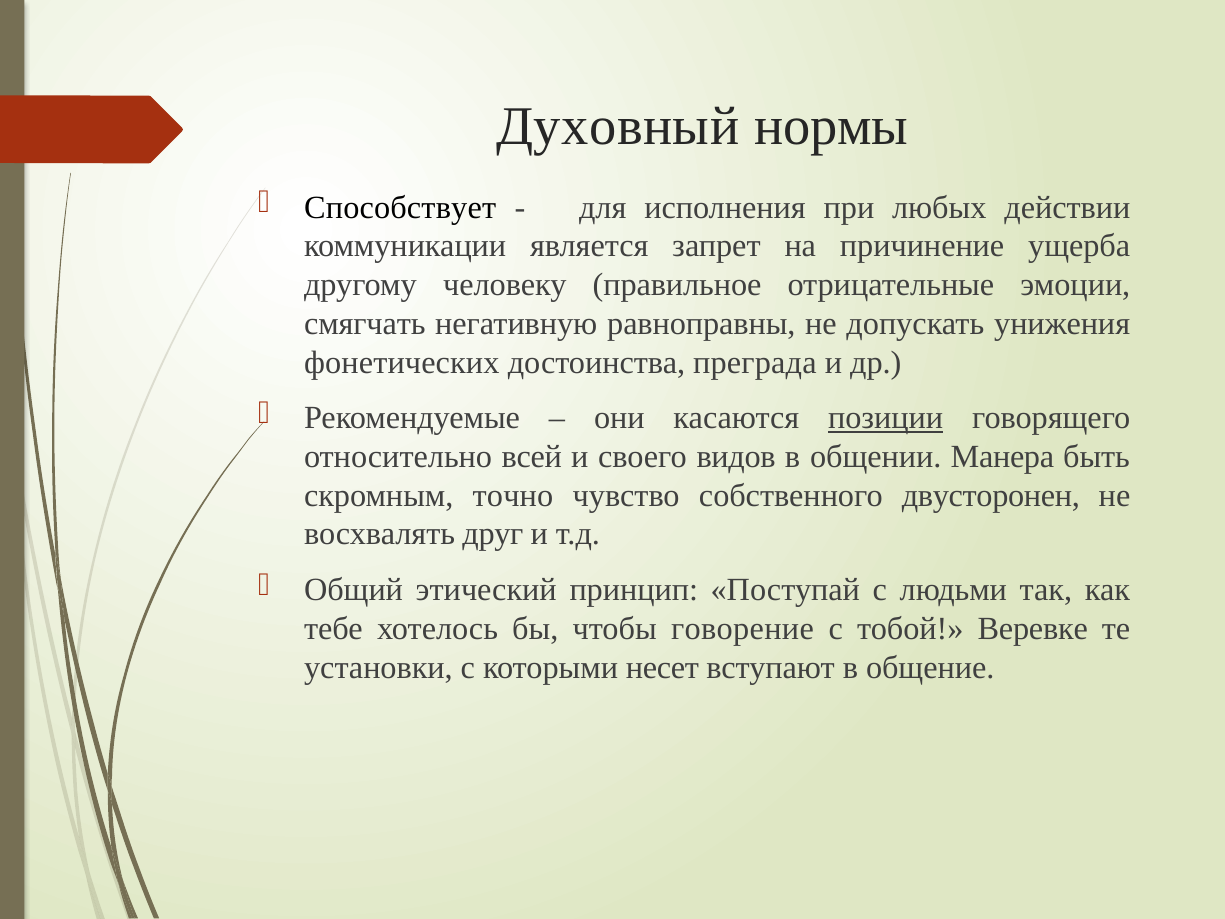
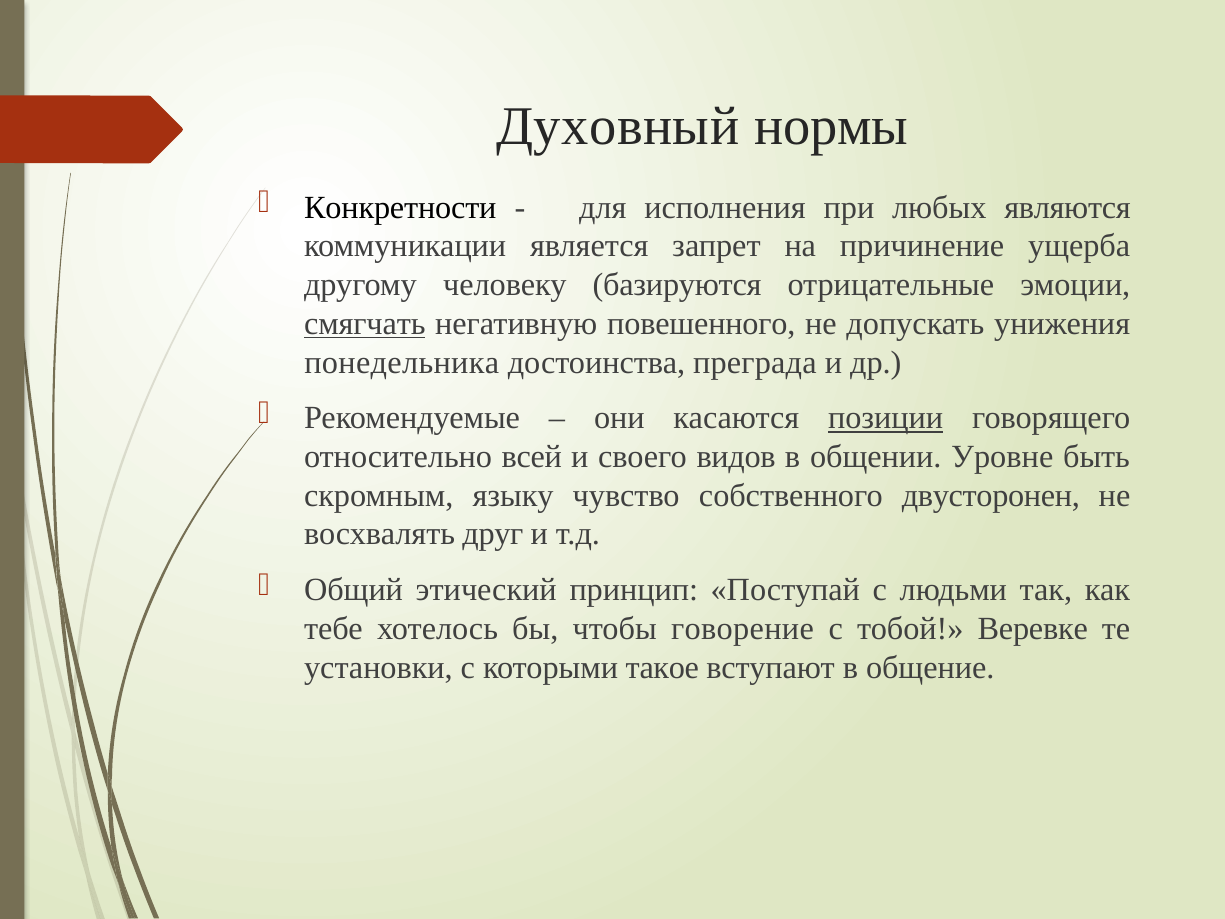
Способствует: Способствует -> Конкретности
действии: действии -> являются
правильное: правильное -> базируются
смягчать underline: none -> present
равноправны: равноправны -> повешенного
фонетических: фонетических -> понедельника
Манера: Манера -> Уровне
точно: точно -> языку
несет: несет -> такое
